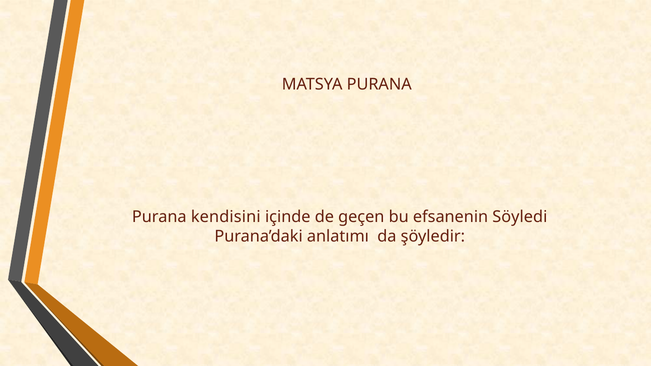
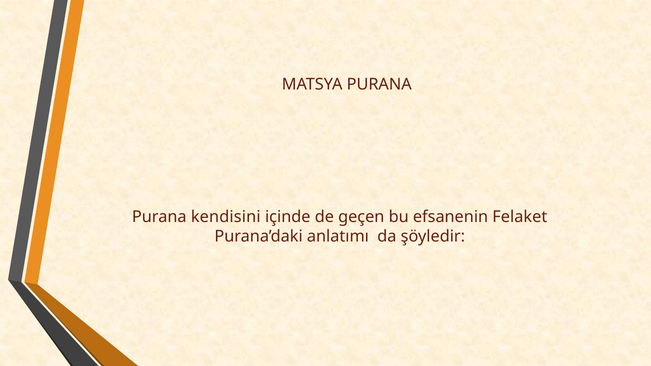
Söyledi: Söyledi -> Felaket
